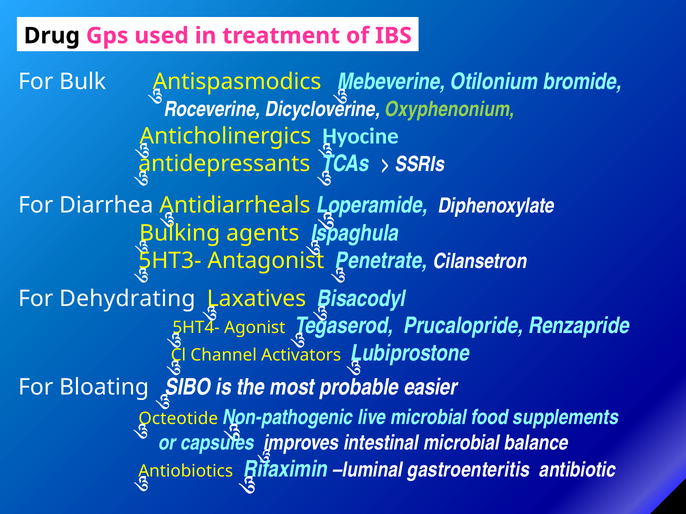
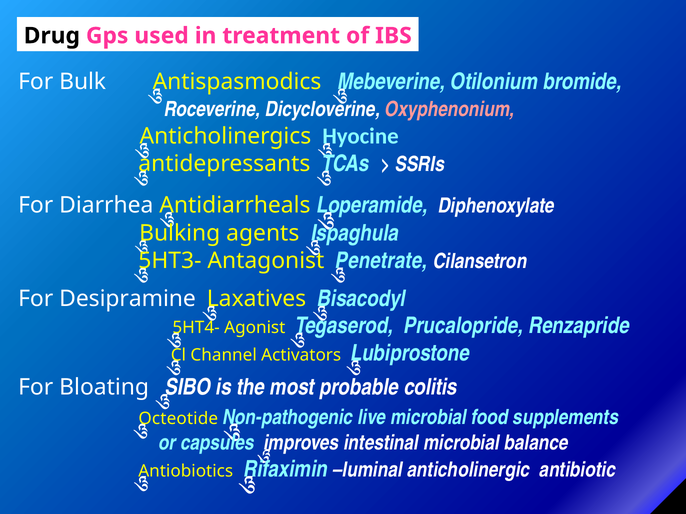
Oxyphenonium colour: light green -> pink
Dehydrating: Dehydrating -> Desipramine
easier: easier -> colitis
gastroenteritis: gastroenteritis -> anticholinergic
